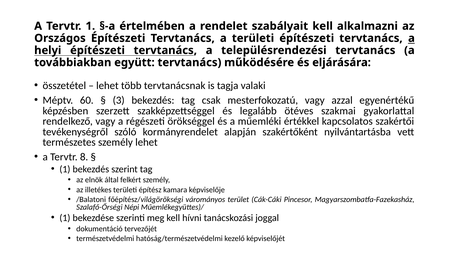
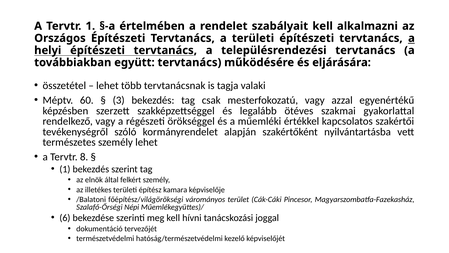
1 at (65, 218): 1 -> 6
